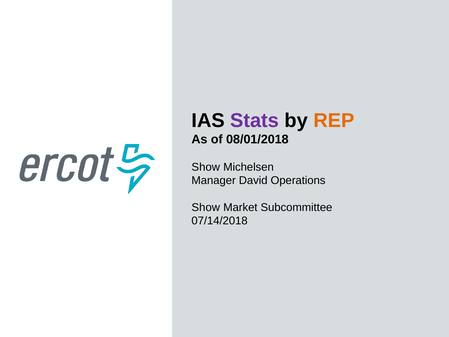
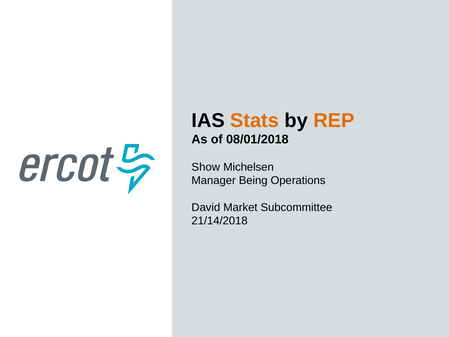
Stats colour: purple -> orange
David: David -> Being
Show at (206, 207): Show -> David
07/14/2018: 07/14/2018 -> 21/14/2018
